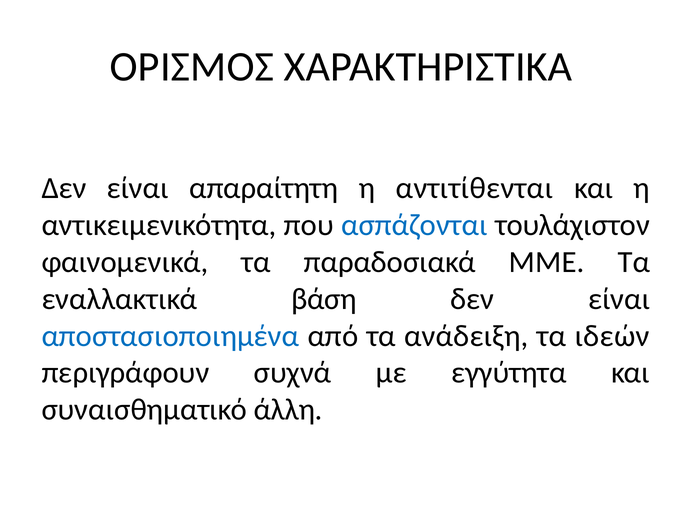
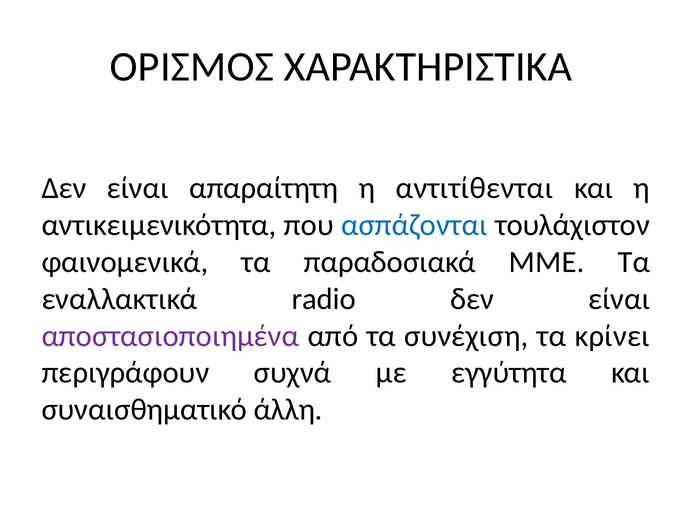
βάση: βάση -> radio
αποστασιοποιημένα colour: blue -> purple
ανάδειξη: ανάδειξη -> συνέχιση
ιδεών: ιδεών -> κρίνει
